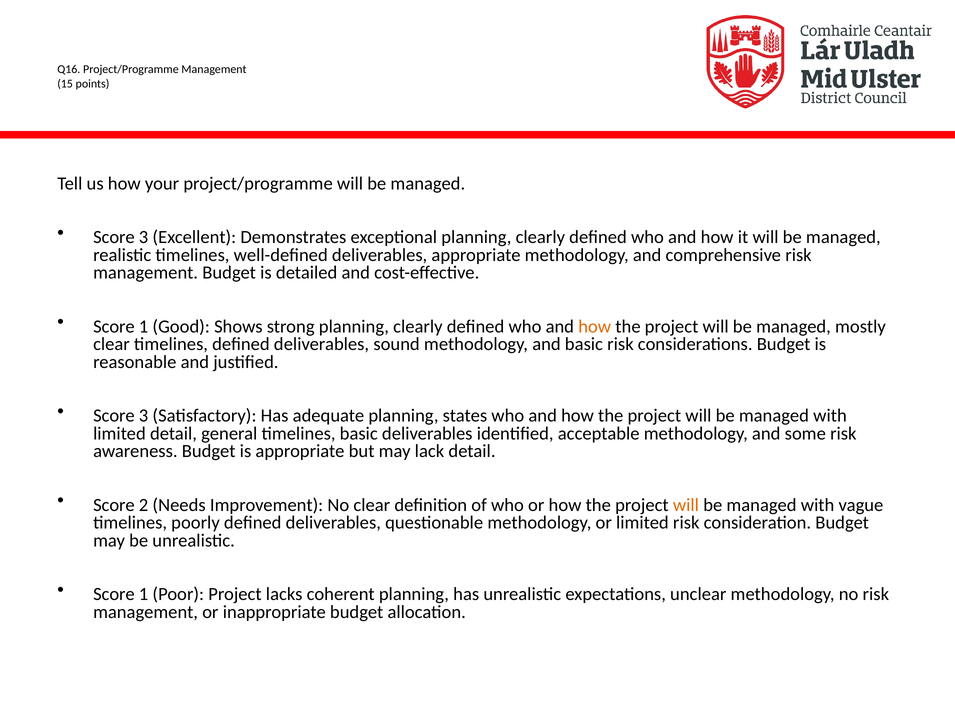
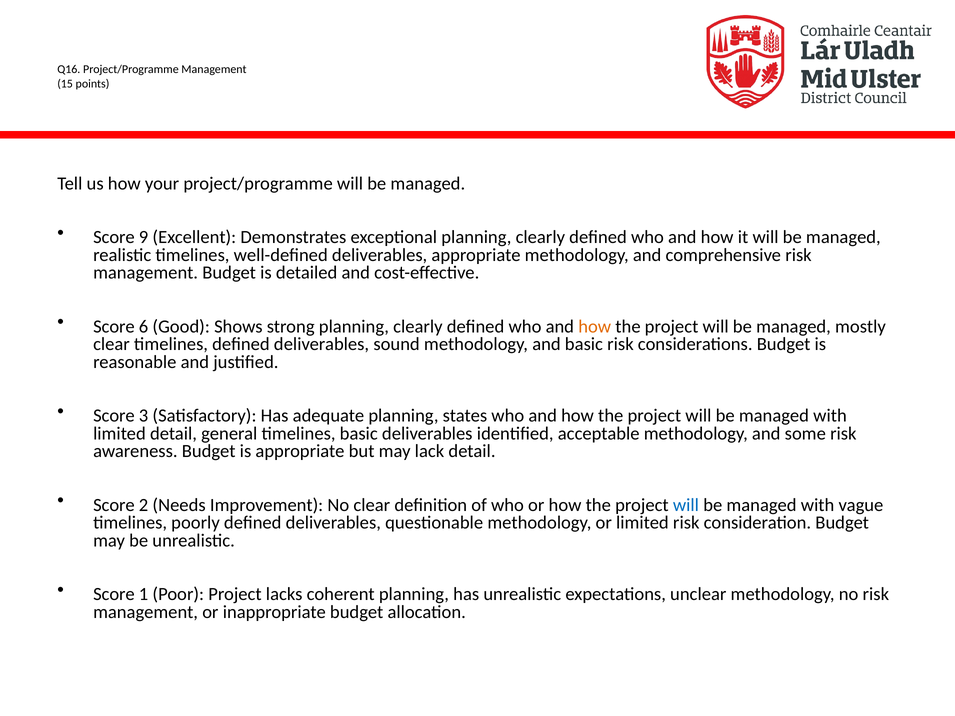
3 at (144, 237): 3 -> 9
1 at (144, 327): 1 -> 6
will at (686, 505) colour: orange -> blue
